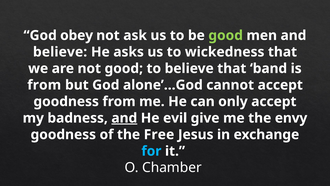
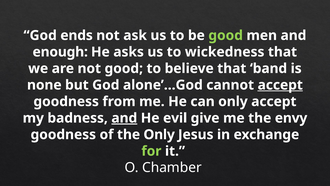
obey: obey -> ends
believe at (60, 52): believe -> enough
from at (44, 85): from -> none
accept at (280, 85) underline: none -> present
the Free: Free -> Only
for colour: light blue -> light green
